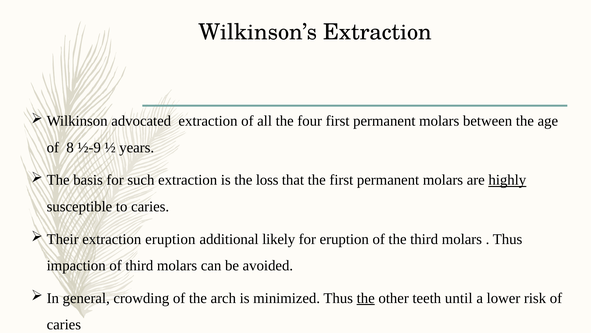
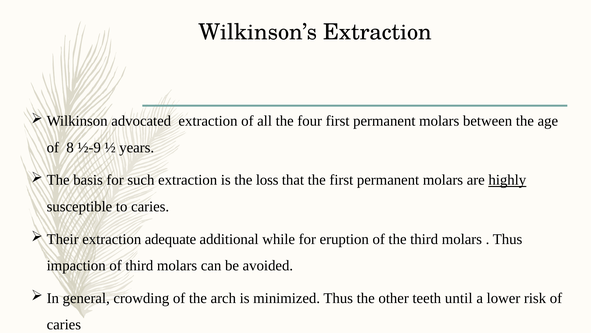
extraction eruption: eruption -> adequate
likely: likely -> while
the at (366, 298) underline: present -> none
